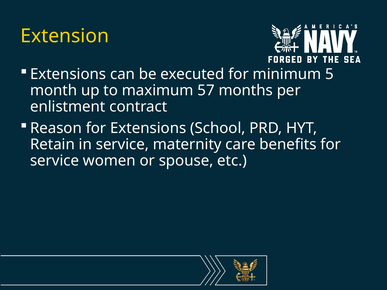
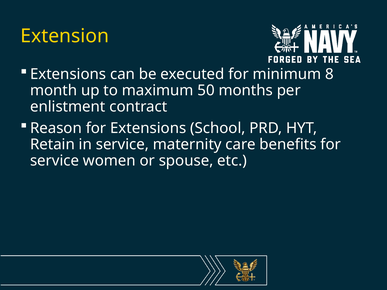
5: 5 -> 8
57: 57 -> 50
